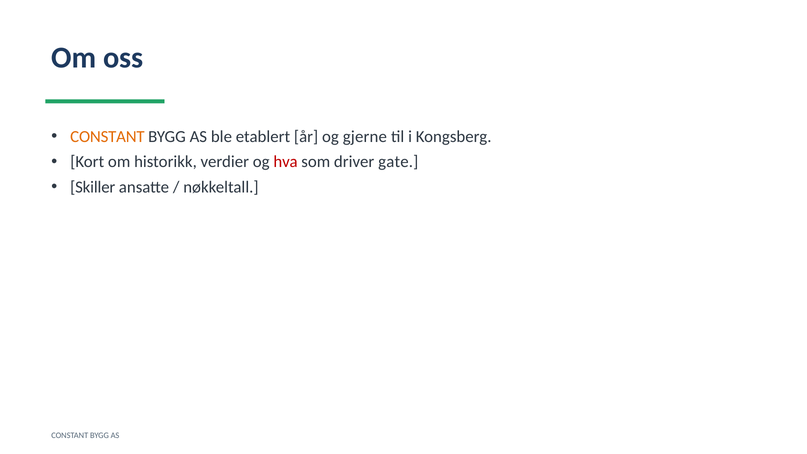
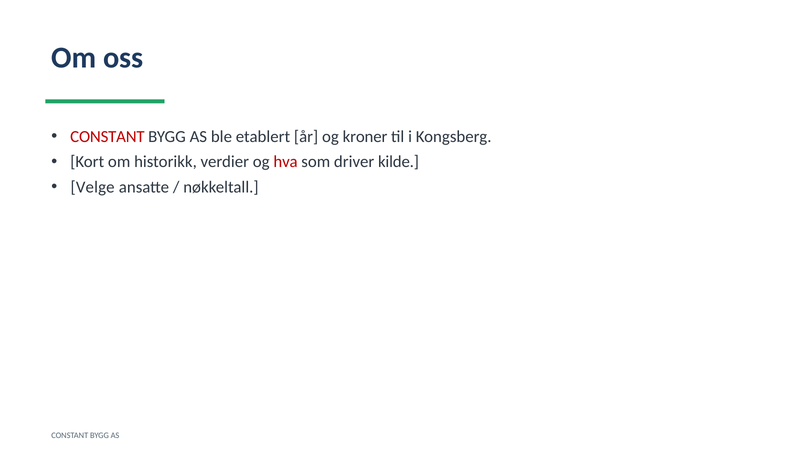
CONSTANT at (107, 137) colour: orange -> red
gjerne: gjerne -> kroner
gate: gate -> kilde
Skiller: Skiller -> Velge
